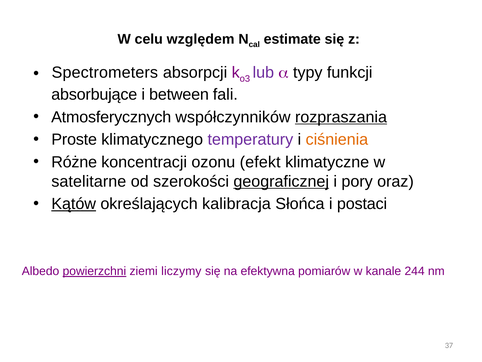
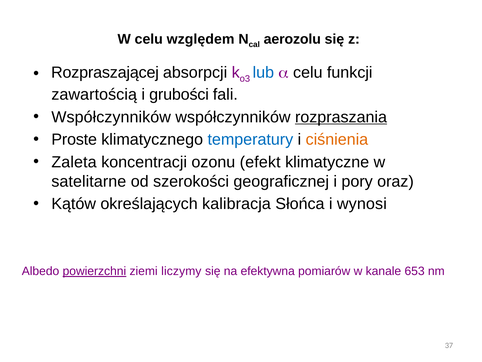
estimate: estimate -> aerozolu
Spectrometers: Spectrometers -> Rozpraszającej
lub colour: purple -> blue
typy at (308, 72): typy -> celu
absorbujące: absorbujące -> zawartością
between: between -> grubości
Atmosferycznych at (111, 117): Atmosferycznych -> Współczynników
temperatury colour: purple -> blue
Różne: Różne -> Zaleta
geograficznej underline: present -> none
Kątów underline: present -> none
postaci: postaci -> wynosi
244: 244 -> 653
